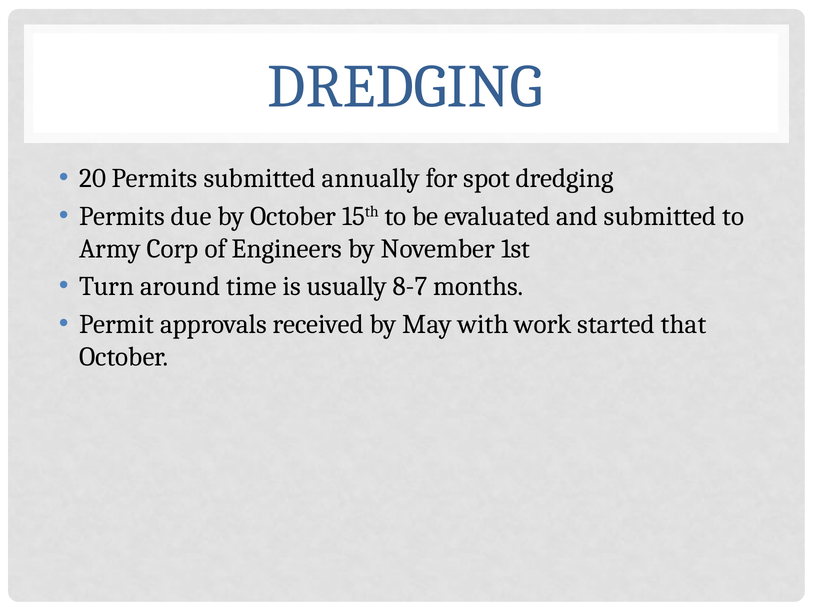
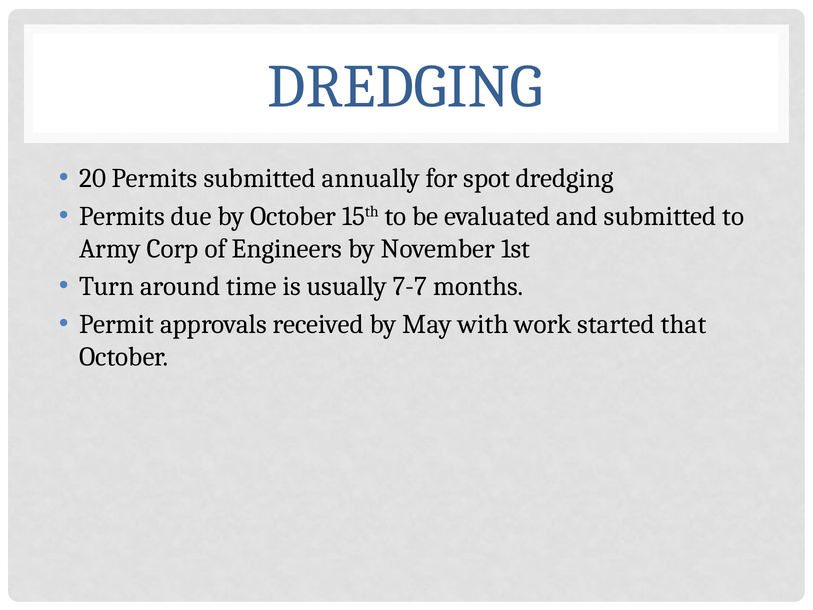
8-7: 8-7 -> 7-7
